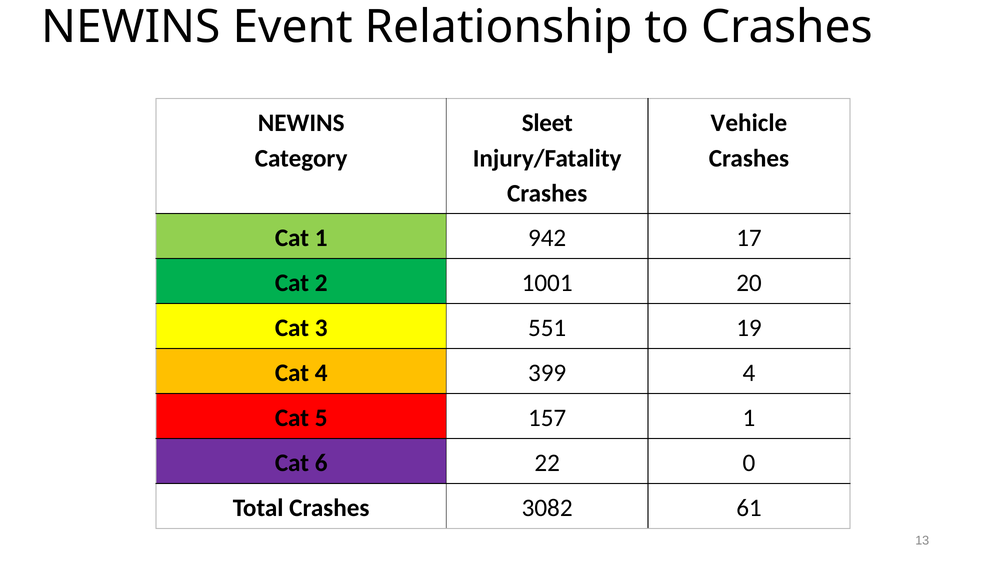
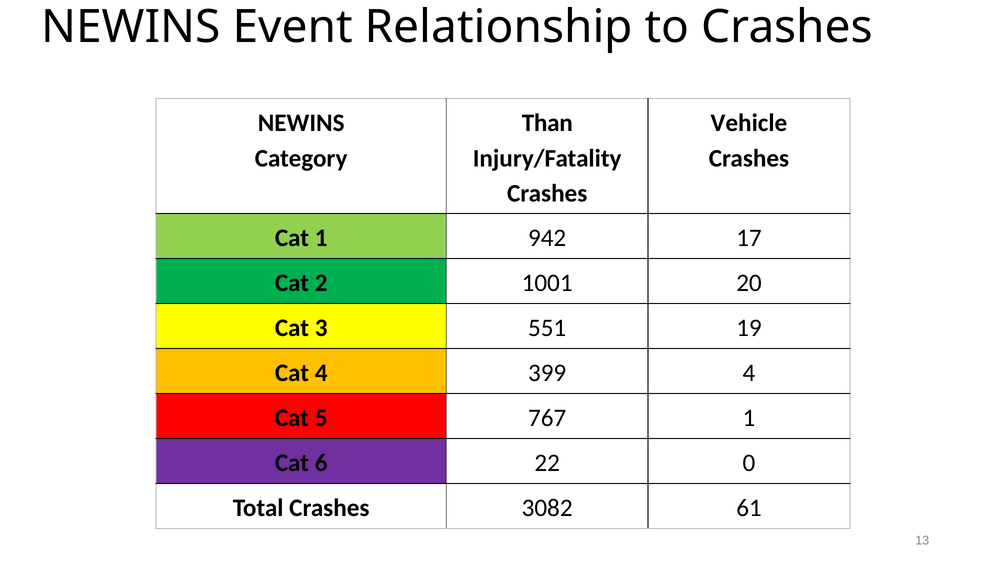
Sleet: Sleet -> Than
157: 157 -> 767
